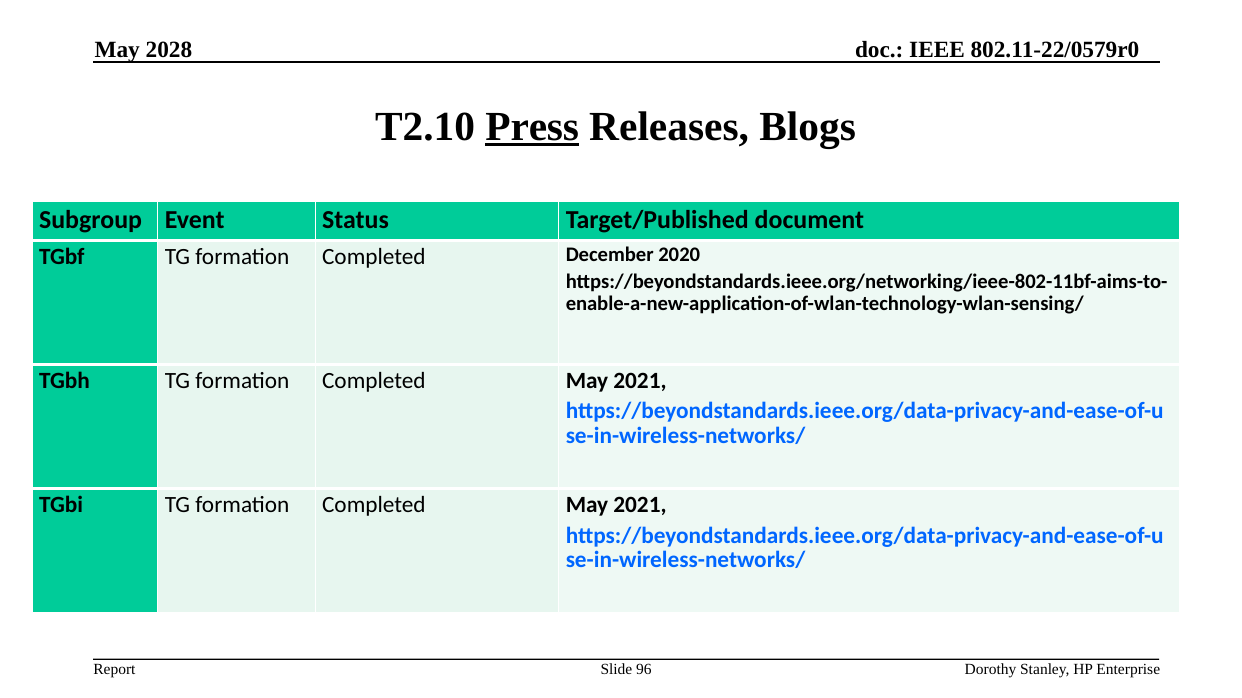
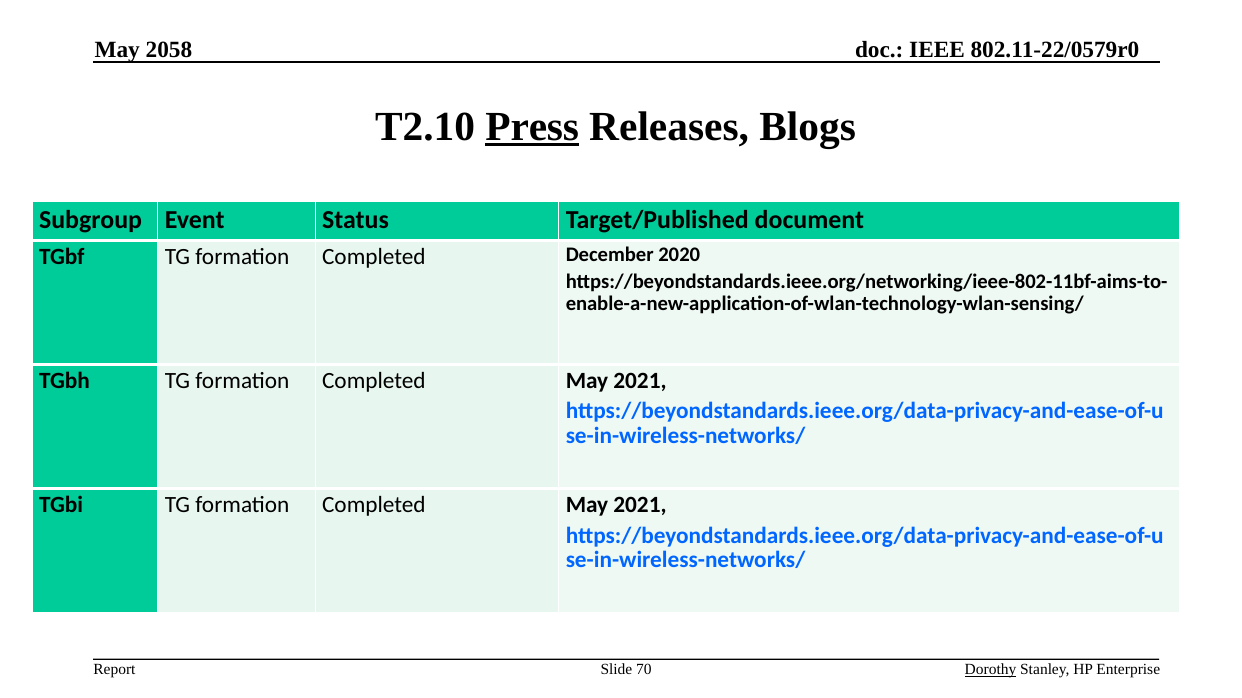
2028: 2028 -> 2058
96: 96 -> 70
Dorothy underline: none -> present
